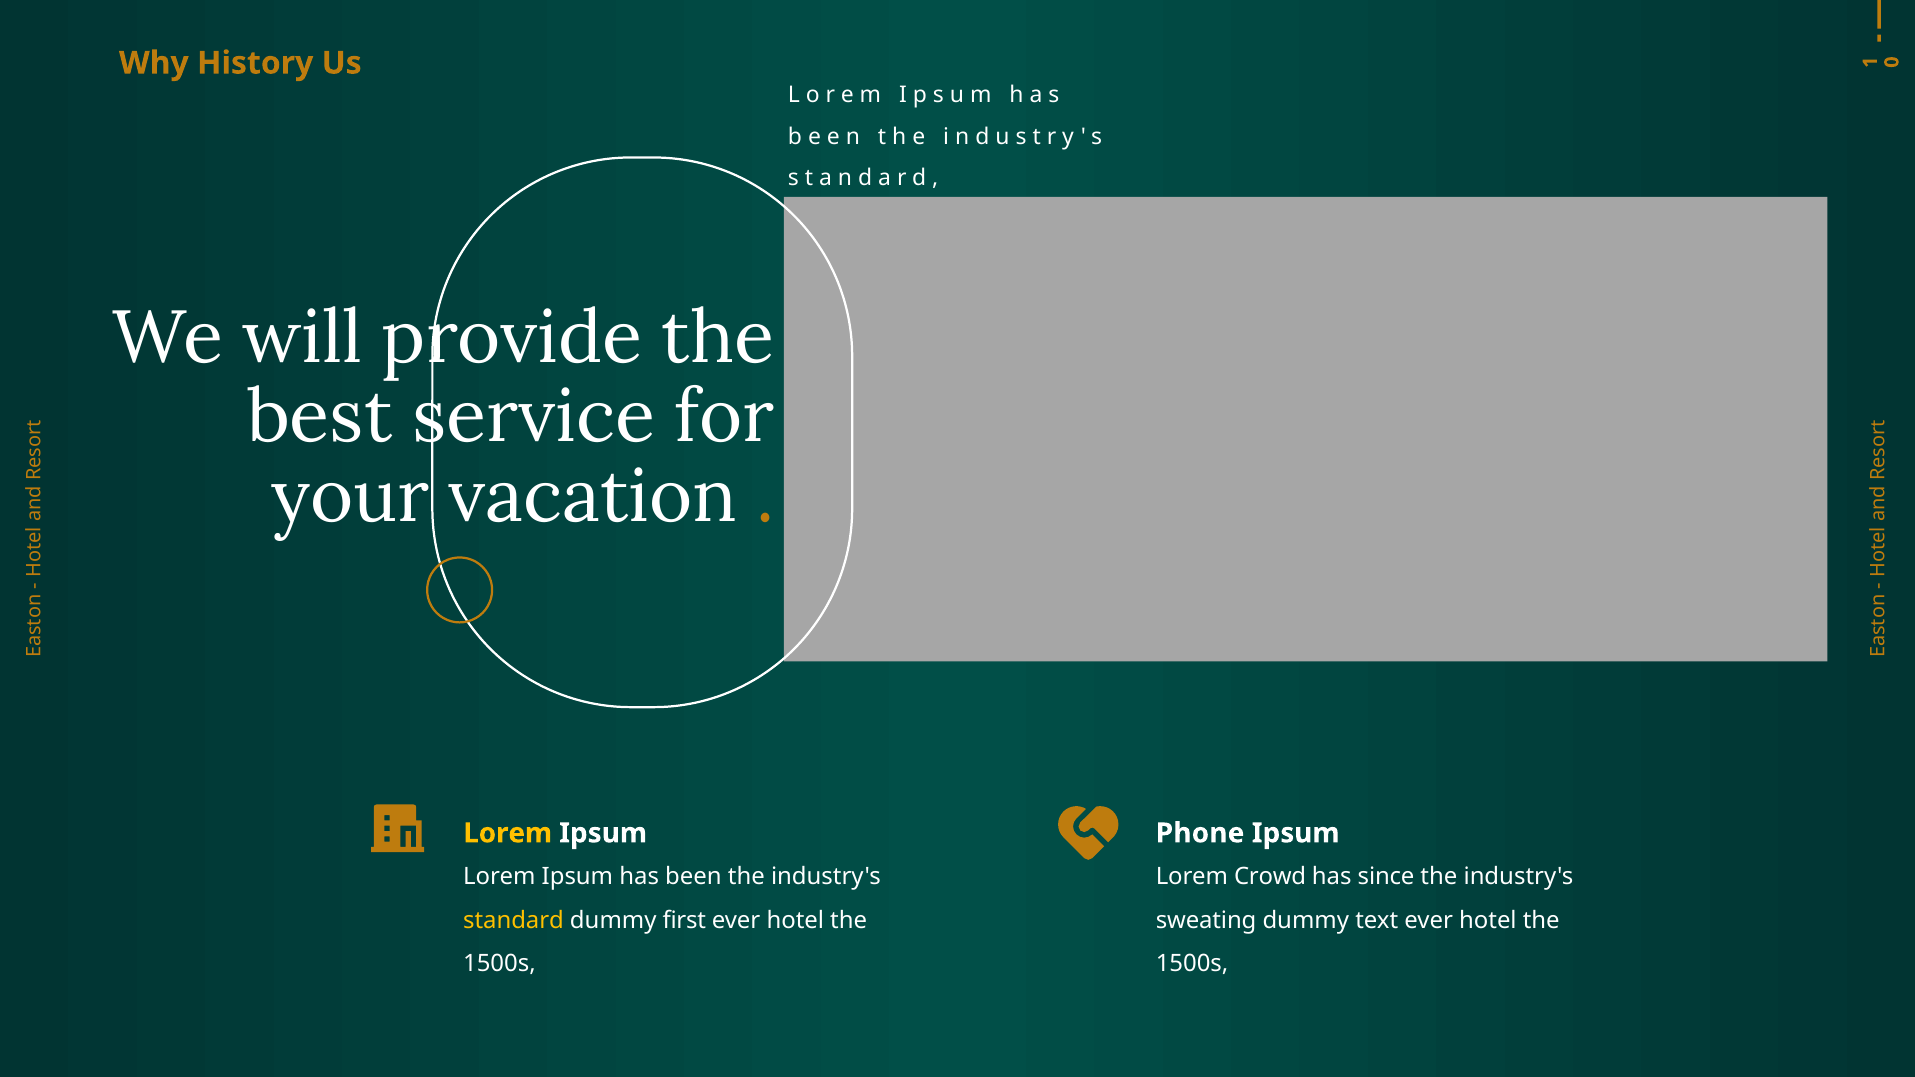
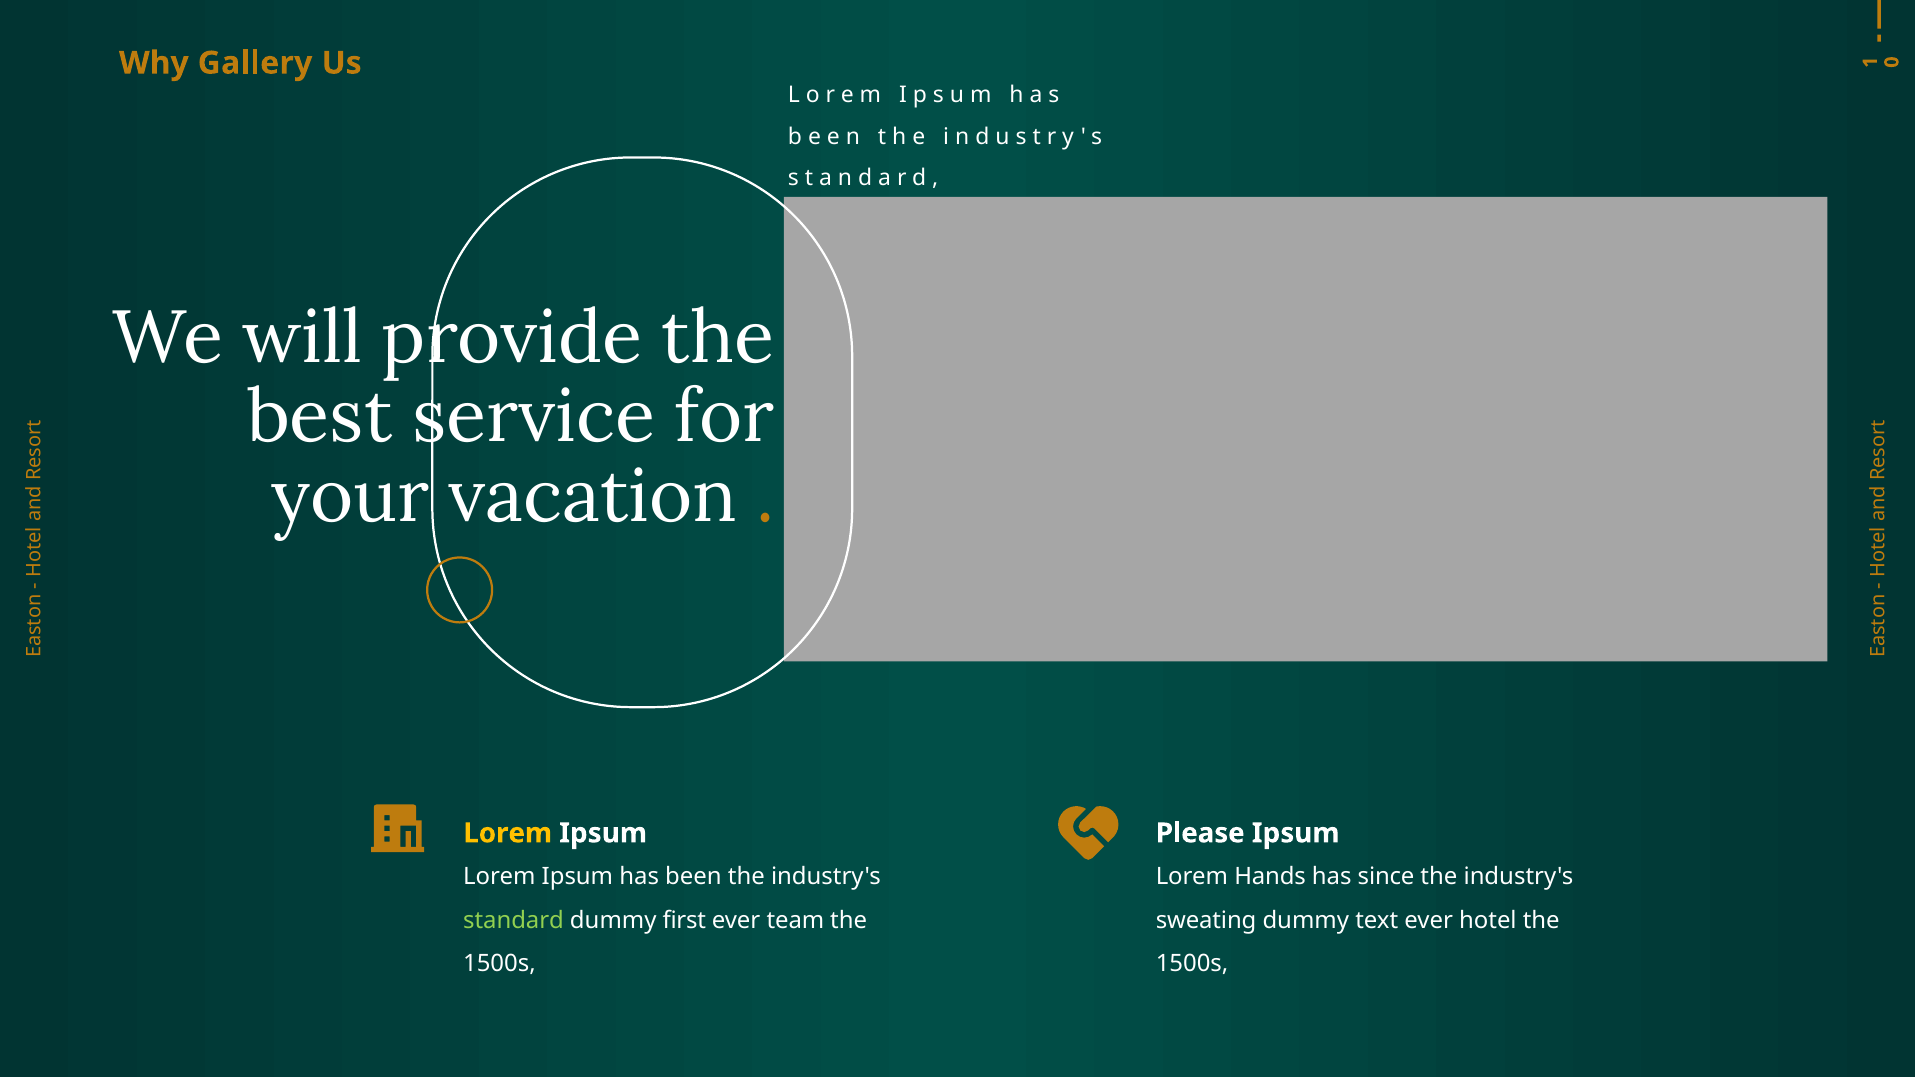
History: History -> Gallery
Phone: Phone -> Please
Crowd: Crowd -> Hands
standard colour: yellow -> light green
hotel at (795, 920): hotel -> team
